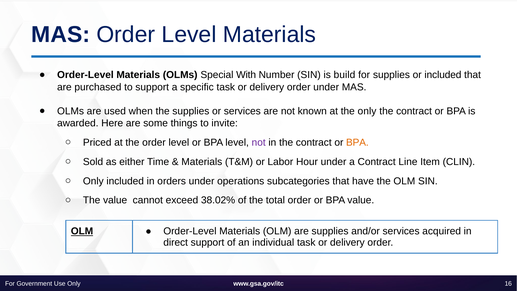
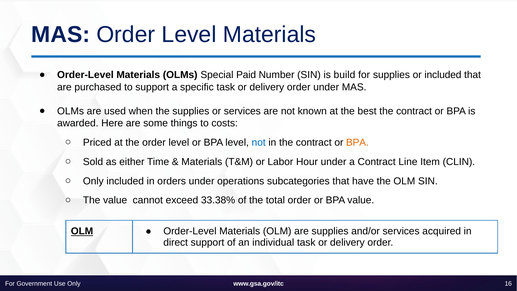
With: With -> Paid
the only: only -> best
invite: invite -> costs
not at (259, 142) colour: purple -> blue
38.02%: 38.02% -> 33.38%
